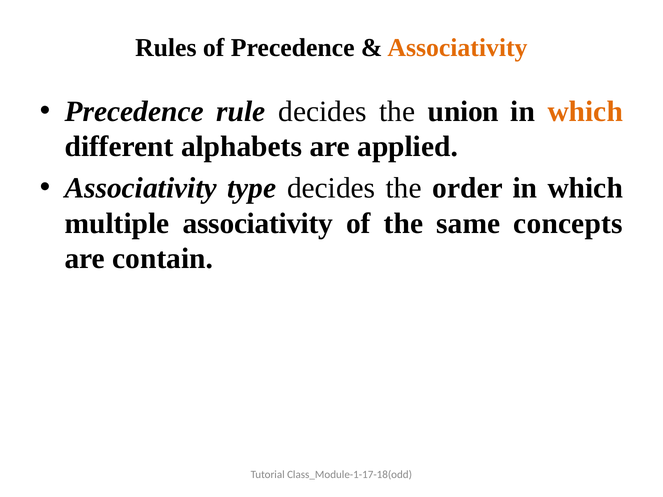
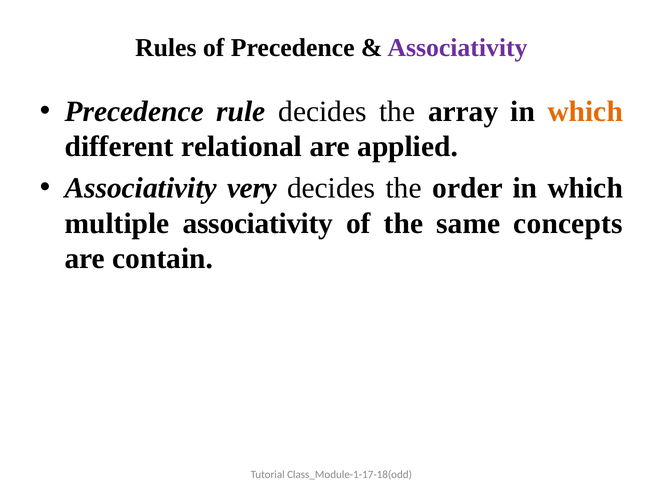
Associativity at (457, 48) colour: orange -> purple
union: union -> array
alphabets: alphabets -> relational
type: type -> very
